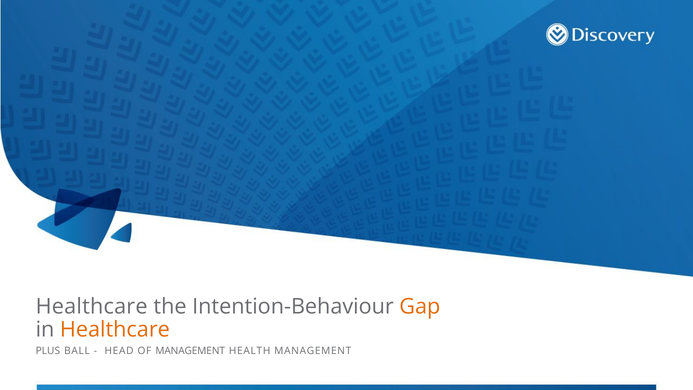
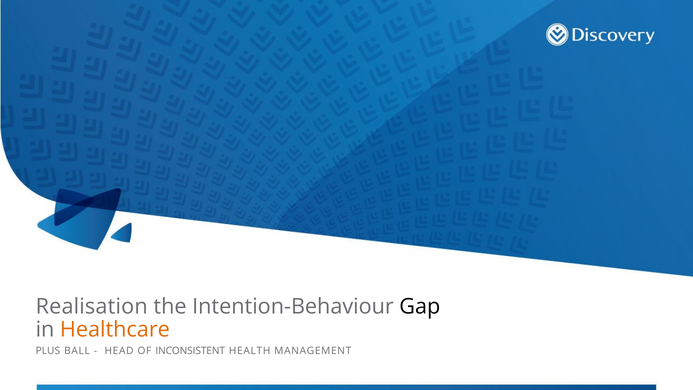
Healthcare at (92, 306): Healthcare -> Realisation
Gap colour: orange -> black
OF MANAGEMENT: MANAGEMENT -> INCONSISTENT
